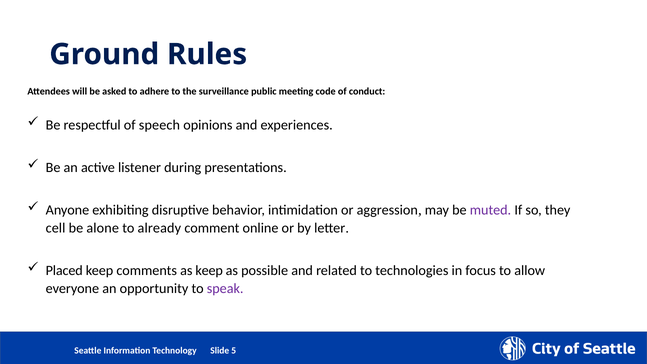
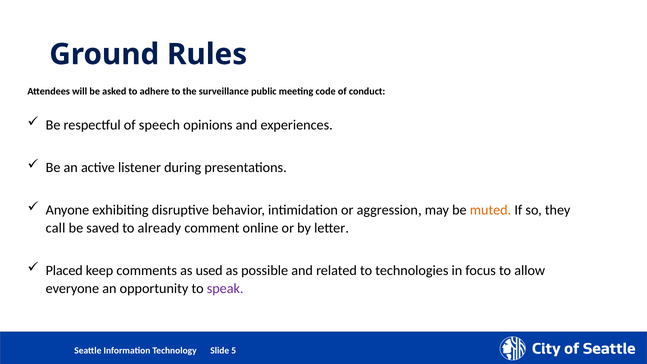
muted colour: purple -> orange
cell: cell -> call
alone: alone -> saved
as keep: keep -> used
